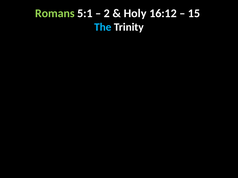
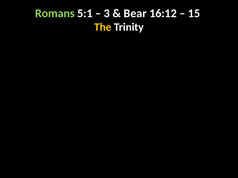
2: 2 -> 3
Holy: Holy -> Bear
The colour: light blue -> yellow
